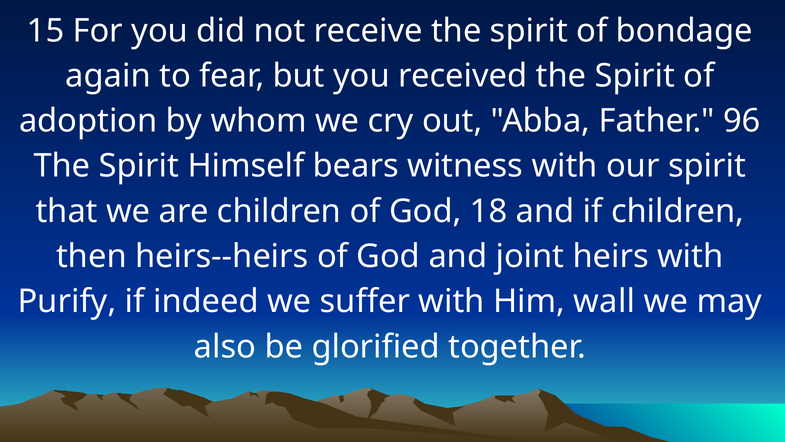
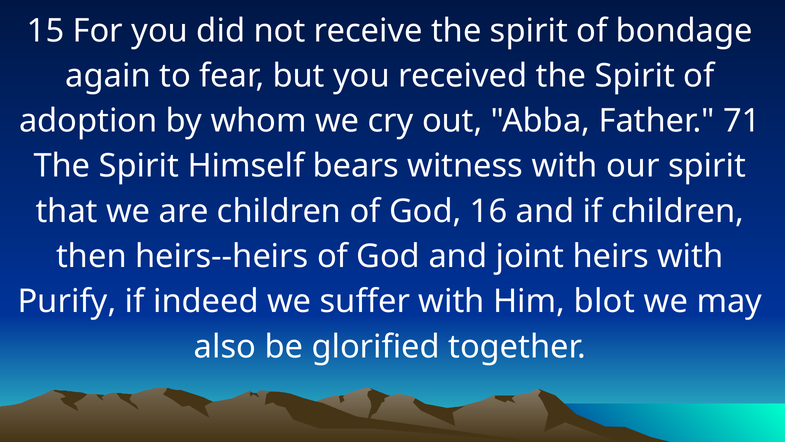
96: 96 -> 71
18: 18 -> 16
wall: wall -> blot
